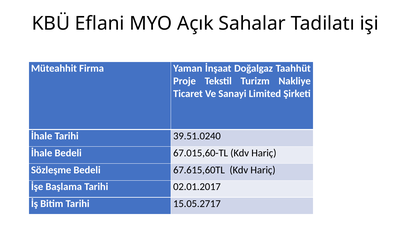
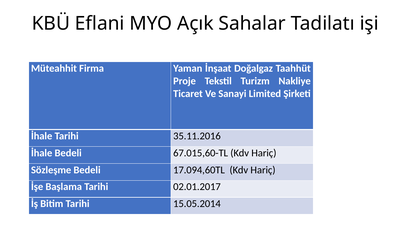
39.51.0240: 39.51.0240 -> 35.11.2016
67.615,60TL: 67.615,60TL -> 17.094,60TL
15.05.2717: 15.05.2717 -> 15.05.2014
